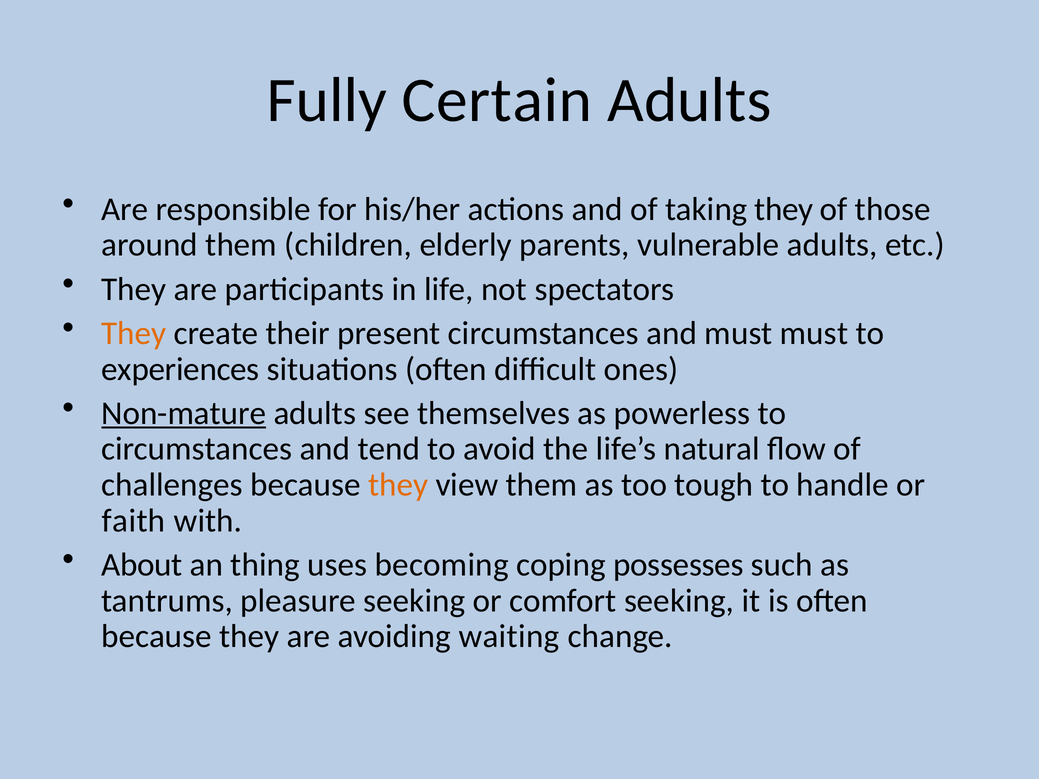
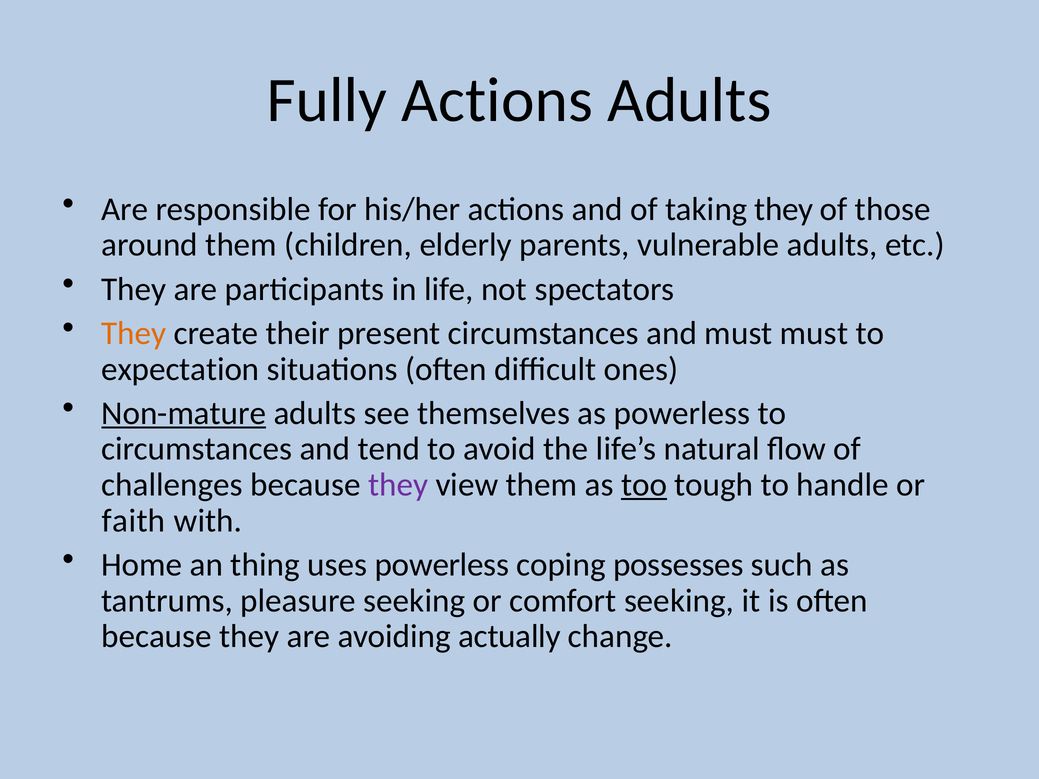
Fully Certain: Certain -> Actions
experiences: experiences -> expectation
they at (398, 485) colour: orange -> purple
too underline: none -> present
About: About -> Home
uses becoming: becoming -> powerless
waiting: waiting -> actually
